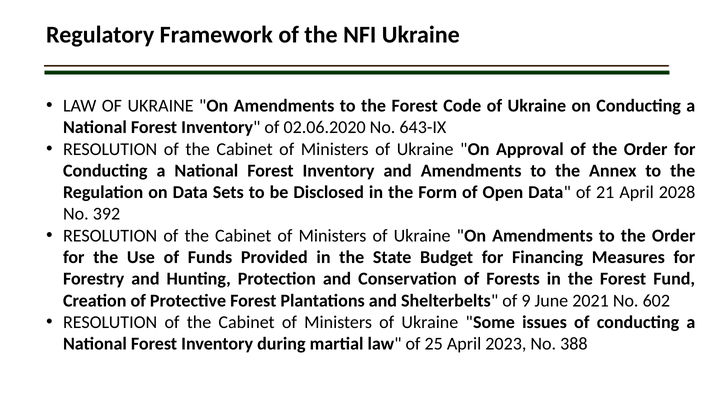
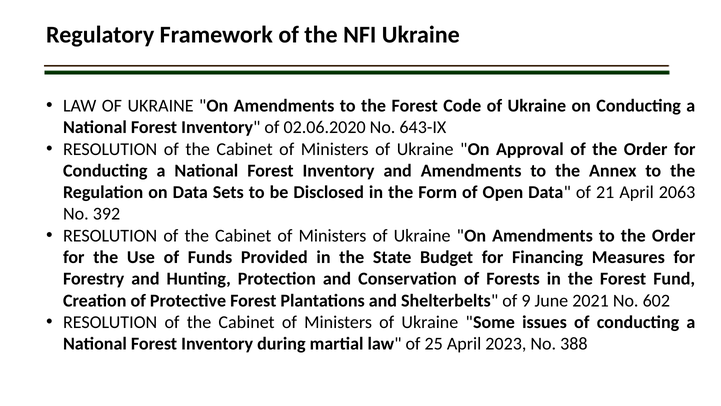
2028: 2028 -> 2063
